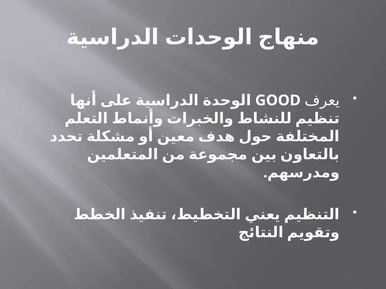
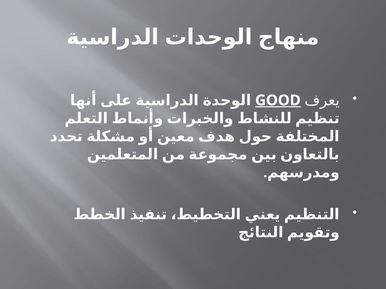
GOOD underline: none -> present
